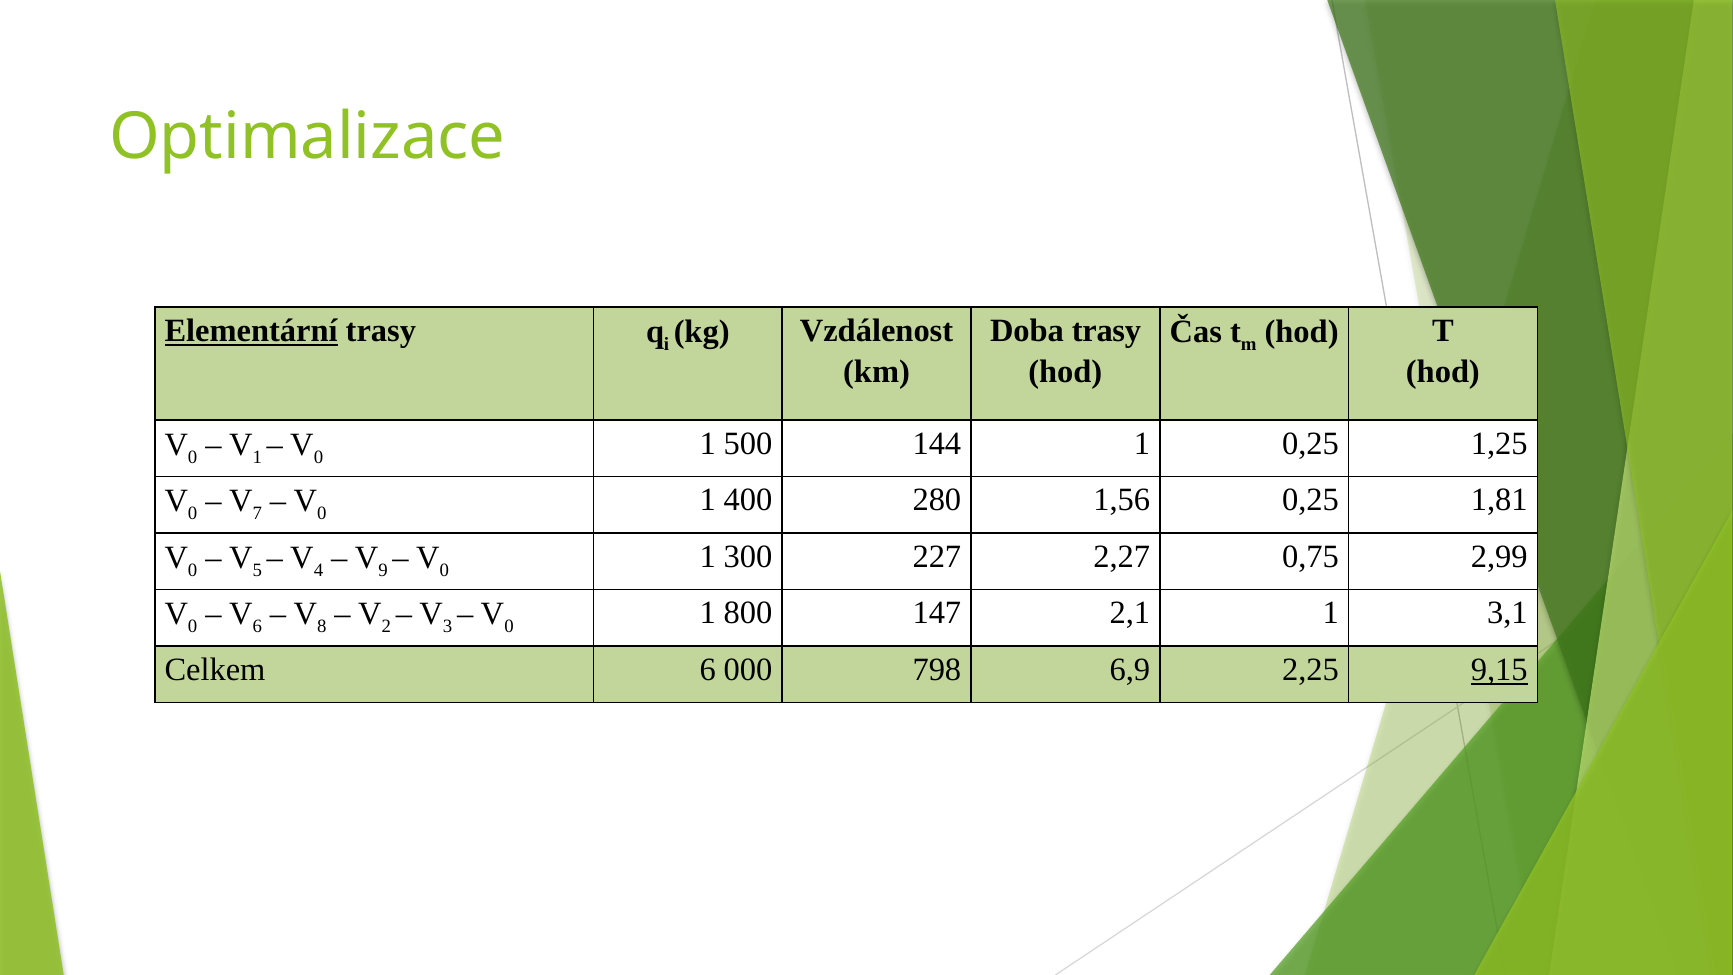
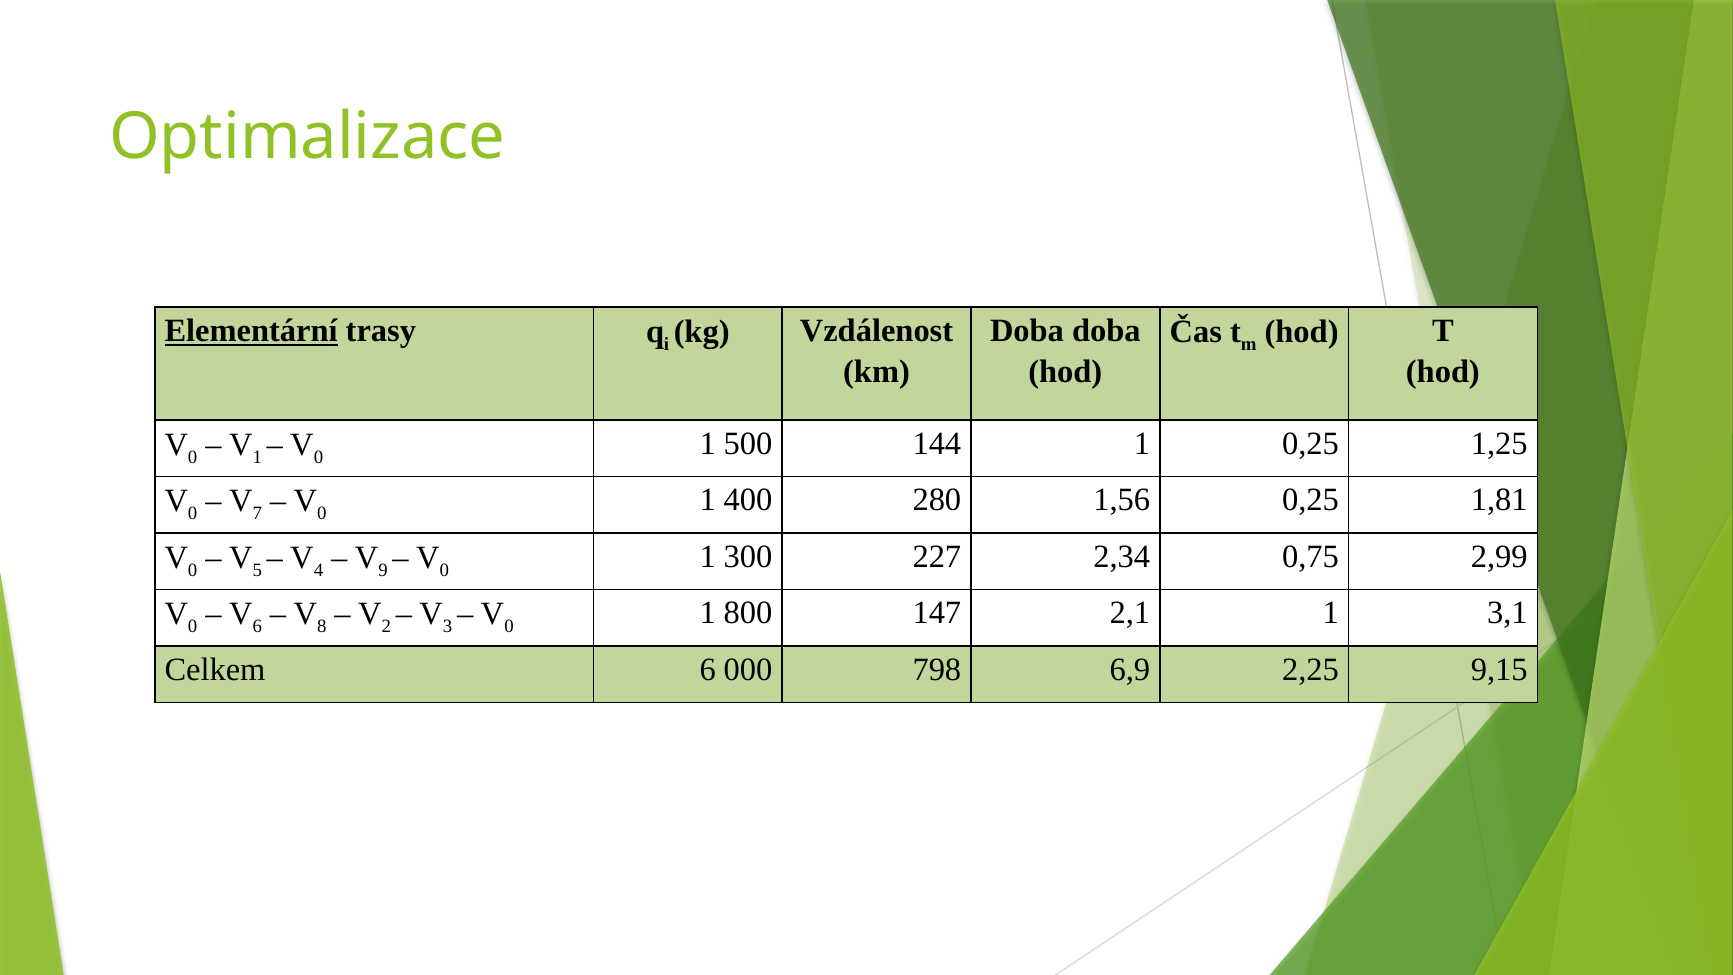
Doba trasy: trasy -> doba
2,27: 2,27 -> 2,34
9,15 underline: present -> none
